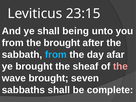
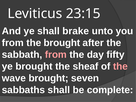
being: being -> brake
from at (56, 55) colour: light blue -> pink
afar: afar -> fifty
